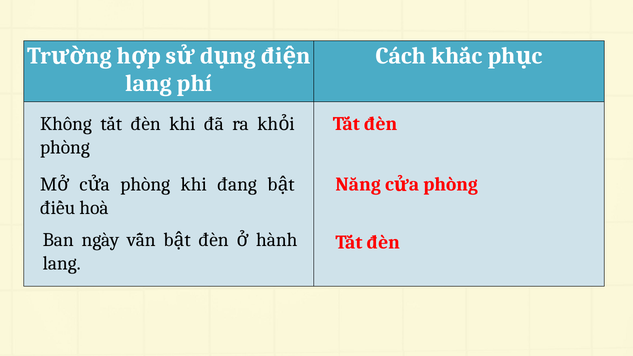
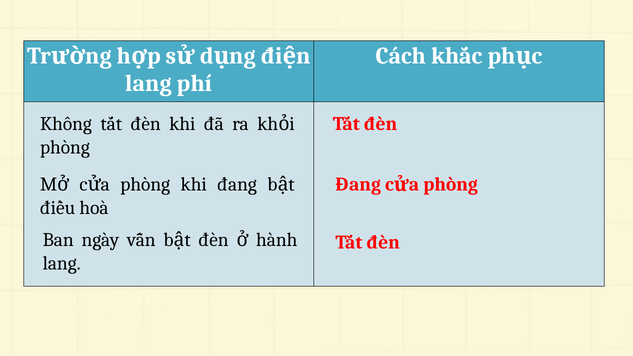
Năng at (358, 185): Năng -> Đang
